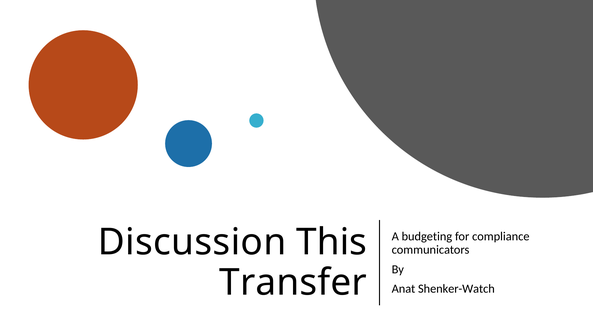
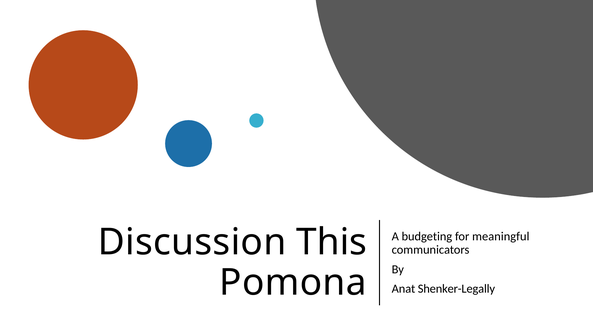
compliance: compliance -> meaningful
Transfer: Transfer -> Pomona
Shenker-Watch: Shenker-Watch -> Shenker-Legally
